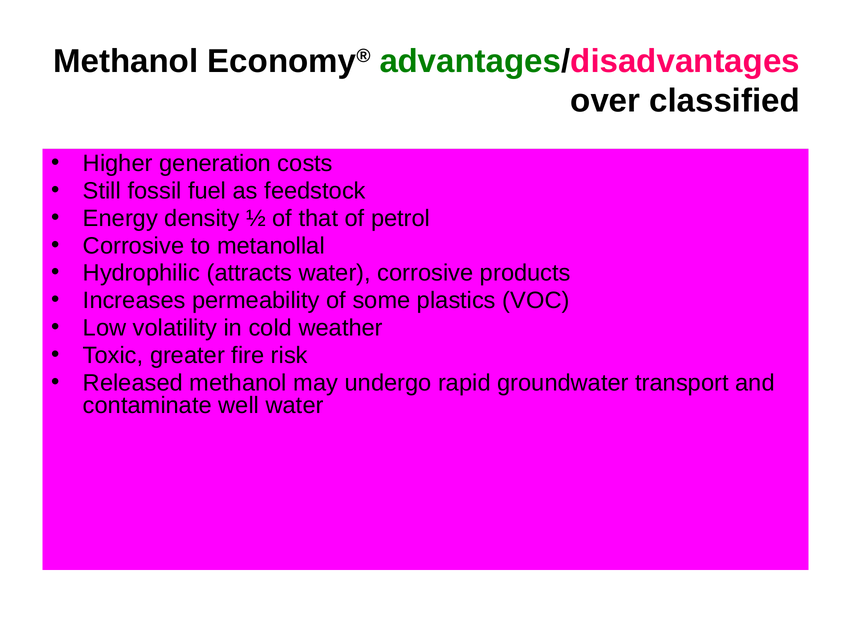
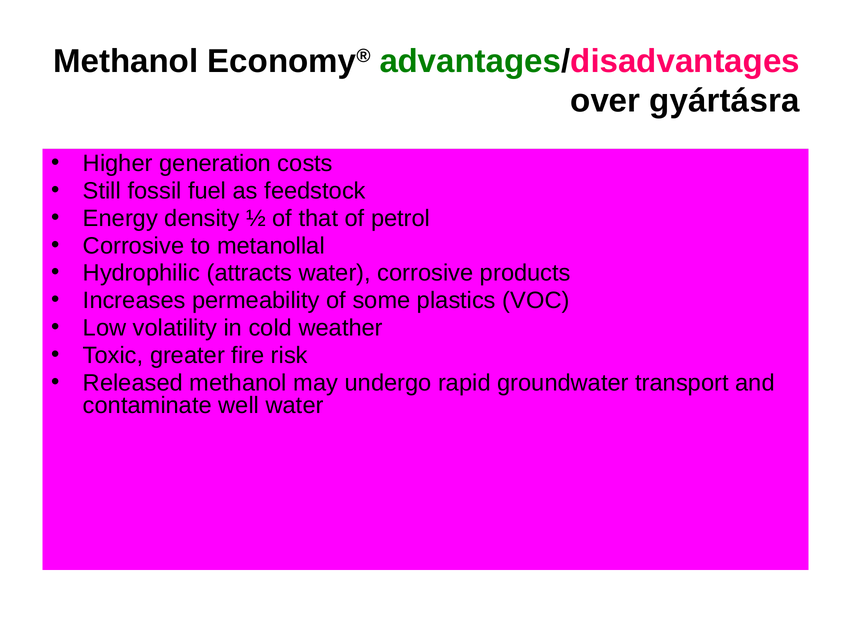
classified: classified -> gyártásra
